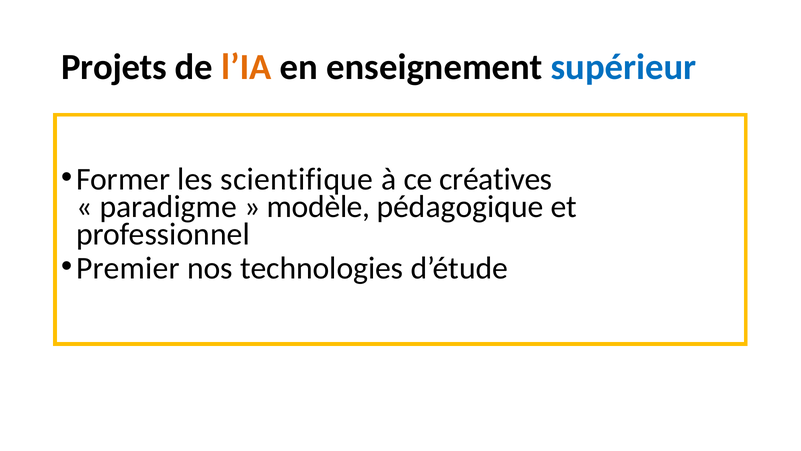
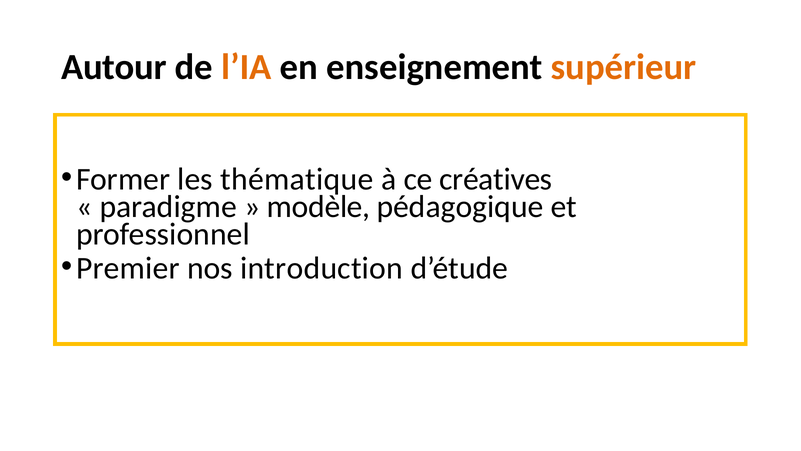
Projets: Projets -> Autour
supérieur colour: blue -> orange
scientifique: scientifique -> thématique
technologies: technologies -> introduction
